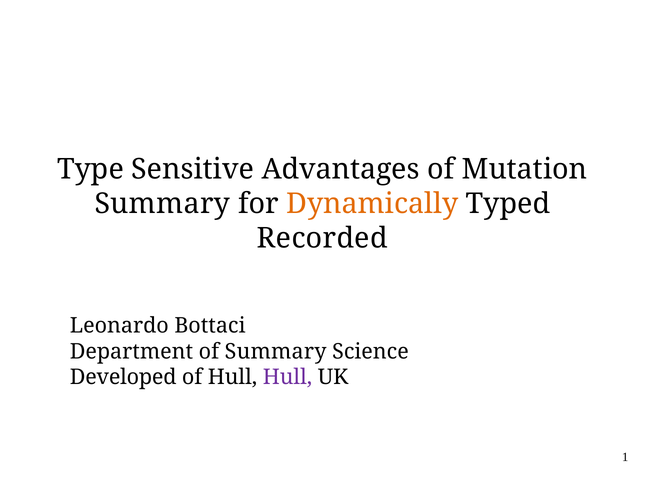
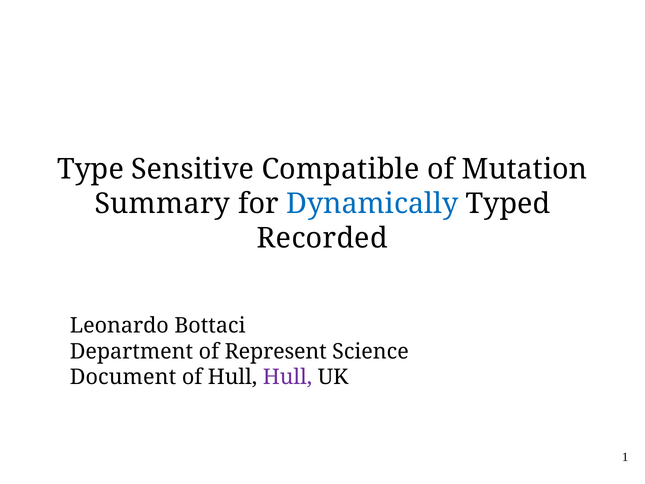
Advantages: Advantages -> Compatible
Dynamically colour: orange -> blue
of Summary: Summary -> Represent
Developed: Developed -> Document
